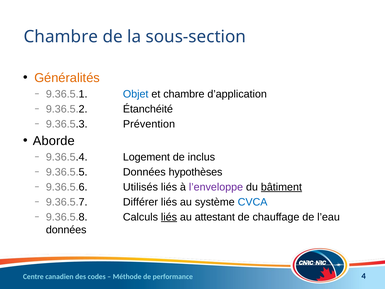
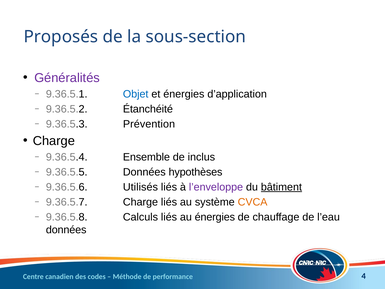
Chambre at (61, 37): Chambre -> Proposés
Généralités colour: orange -> purple
et chambre: chambre -> énergies
Aborde at (54, 141): Aborde -> Charge
Logement: Logement -> Ensemble
9.36.5.7 Différer: Différer -> Charge
CVCA colour: blue -> orange
liés at (169, 217) underline: present -> none
au attestant: attestant -> énergies
